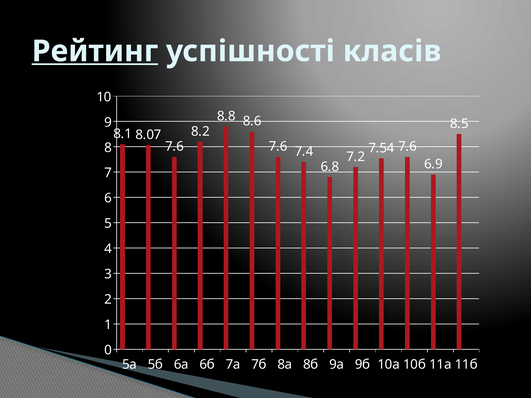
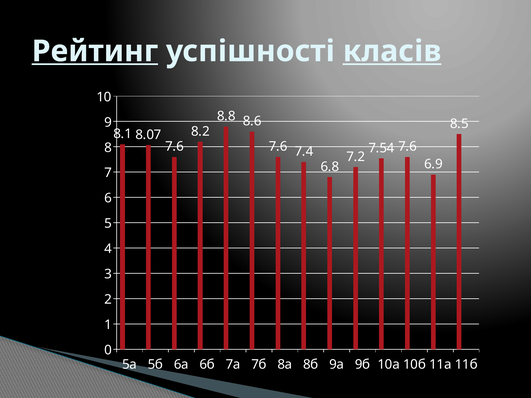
класів underline: none -> present
